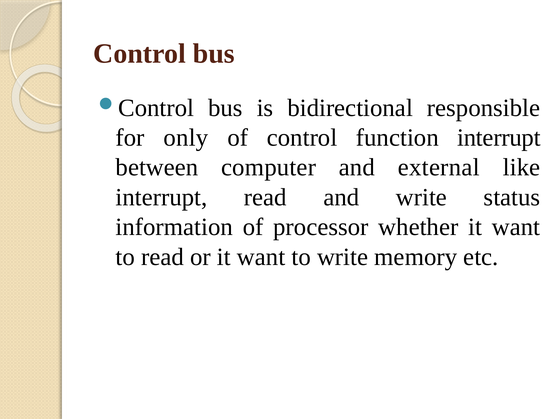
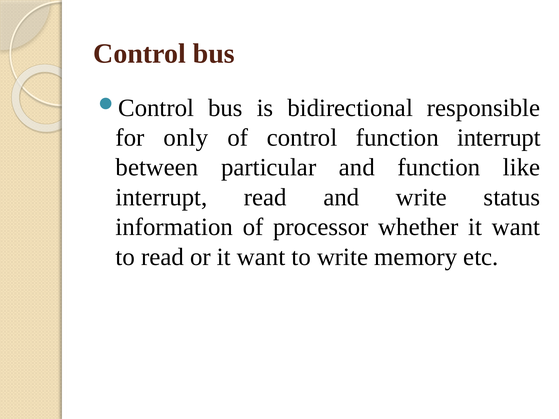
computer: computer -> particular
and external: external -> function
